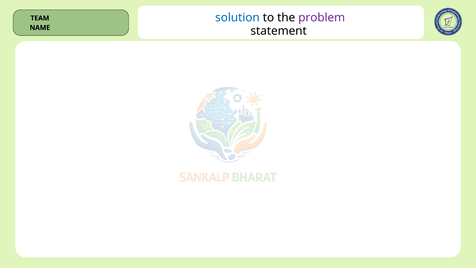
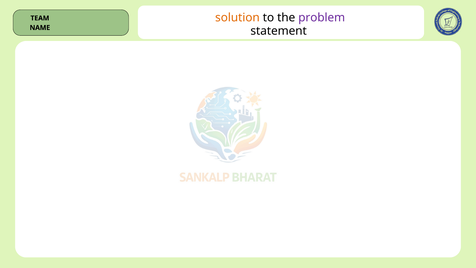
solution colour: blue -> orange
